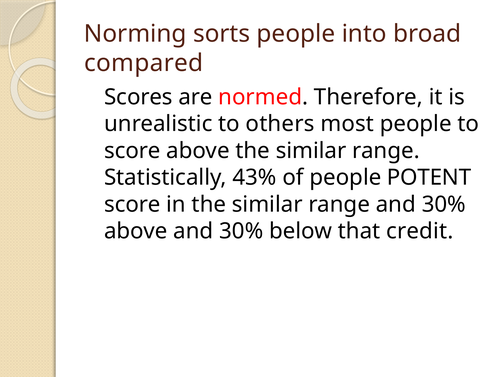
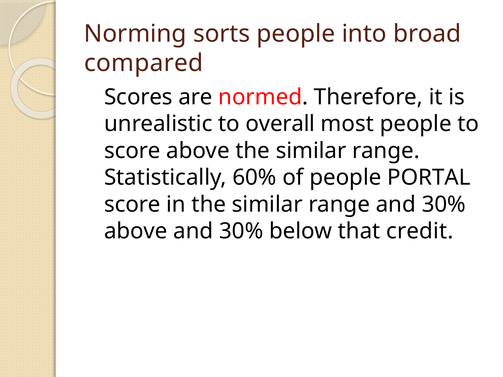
others: others -> overall
43%: 43% -> 60%
POTENT: POTENT -> PORTAL
